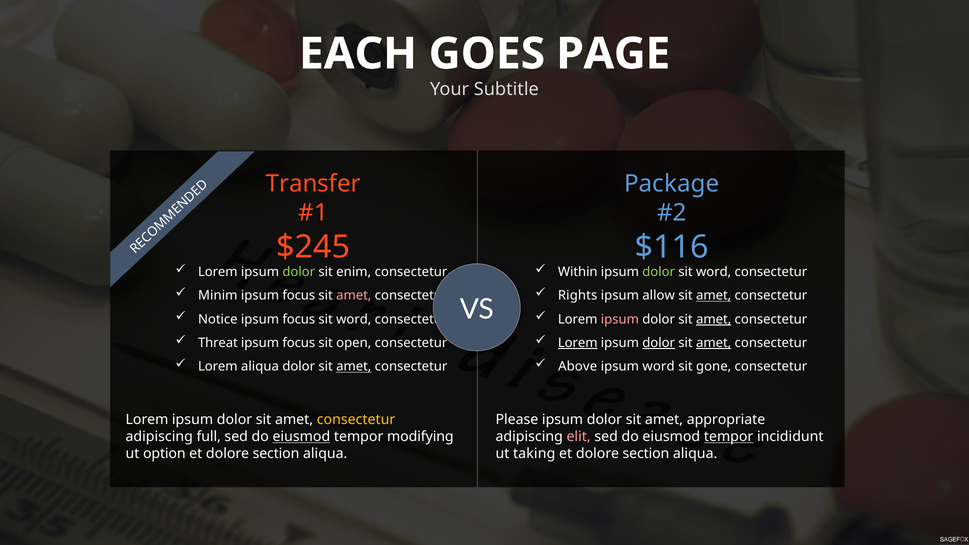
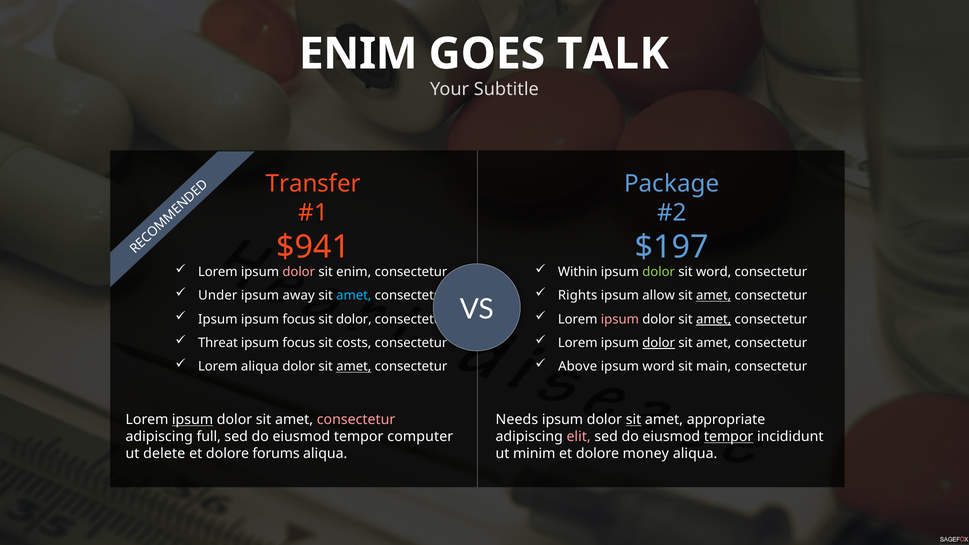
EACH at (358, 54): EACH -> ENIM
PAGE: PAGE -> TALK
$245: $245 -> $941
$116: $116 -> $197
dolor at (299, 272) colour: light green -> pink
Minim: Minim -> Under
focus at (299, 296): focus -> away
amet at (354, 296) colour: pink -> light blue
Notice at (218, 319): Notice -> Ipsum
word at (354, 319): word -> dolor
open: open -> costs
Lorem at (578, 343) underline: present -> none
amet at (714, 343) underline: present -> none
gone: gone -> main
ipsum at (193, 420) underline: none -> present
consectetur at (356, 420) colour: yellow -> pink
Please: Please -> Needs
sit at (634, 420) underline: none -> present
eiusmod at (301, 437) underline: present -> none
modifying: modifying -> computer
option: option -> delete
section at (276, 454): section -> forums
taking: taking -> minim
section at (646, 454): section -> money
